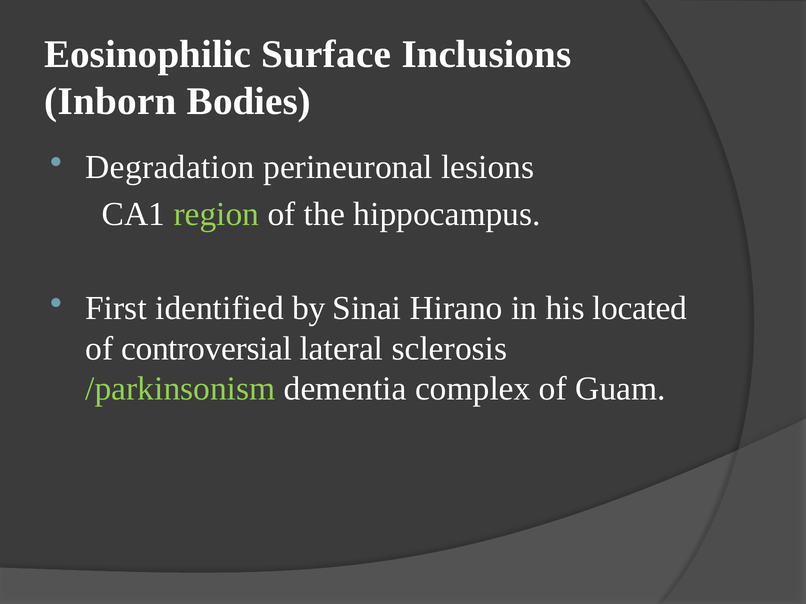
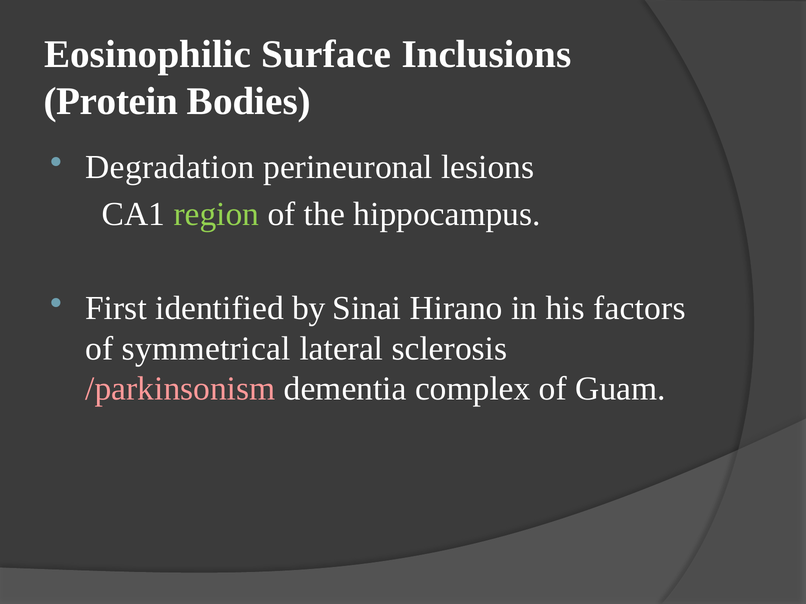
Inborn: Inborn -> Protein
located: located -> factors
controversial: controversial -> symmetrical
/parkinsonism colour: light green -> pink
